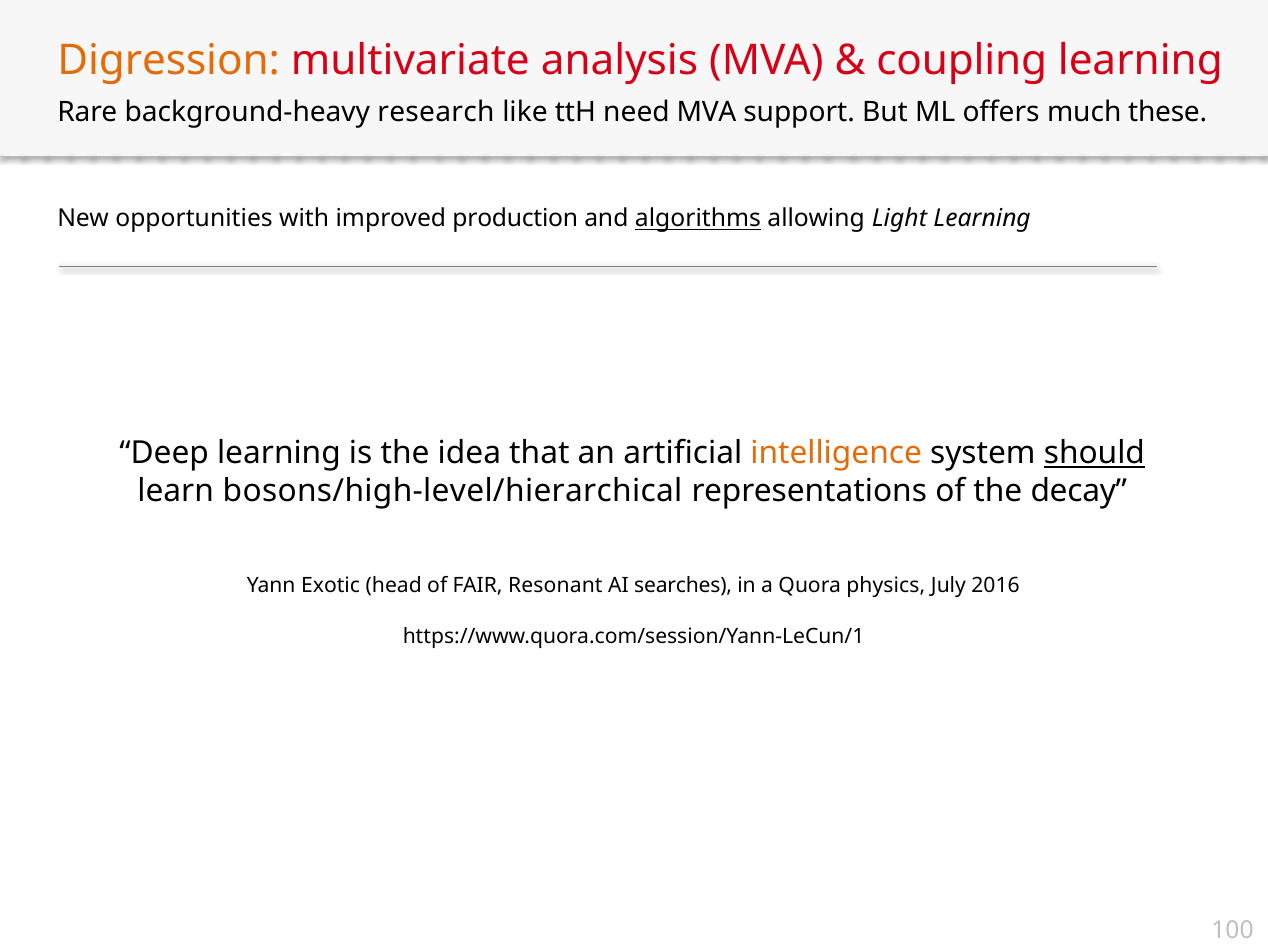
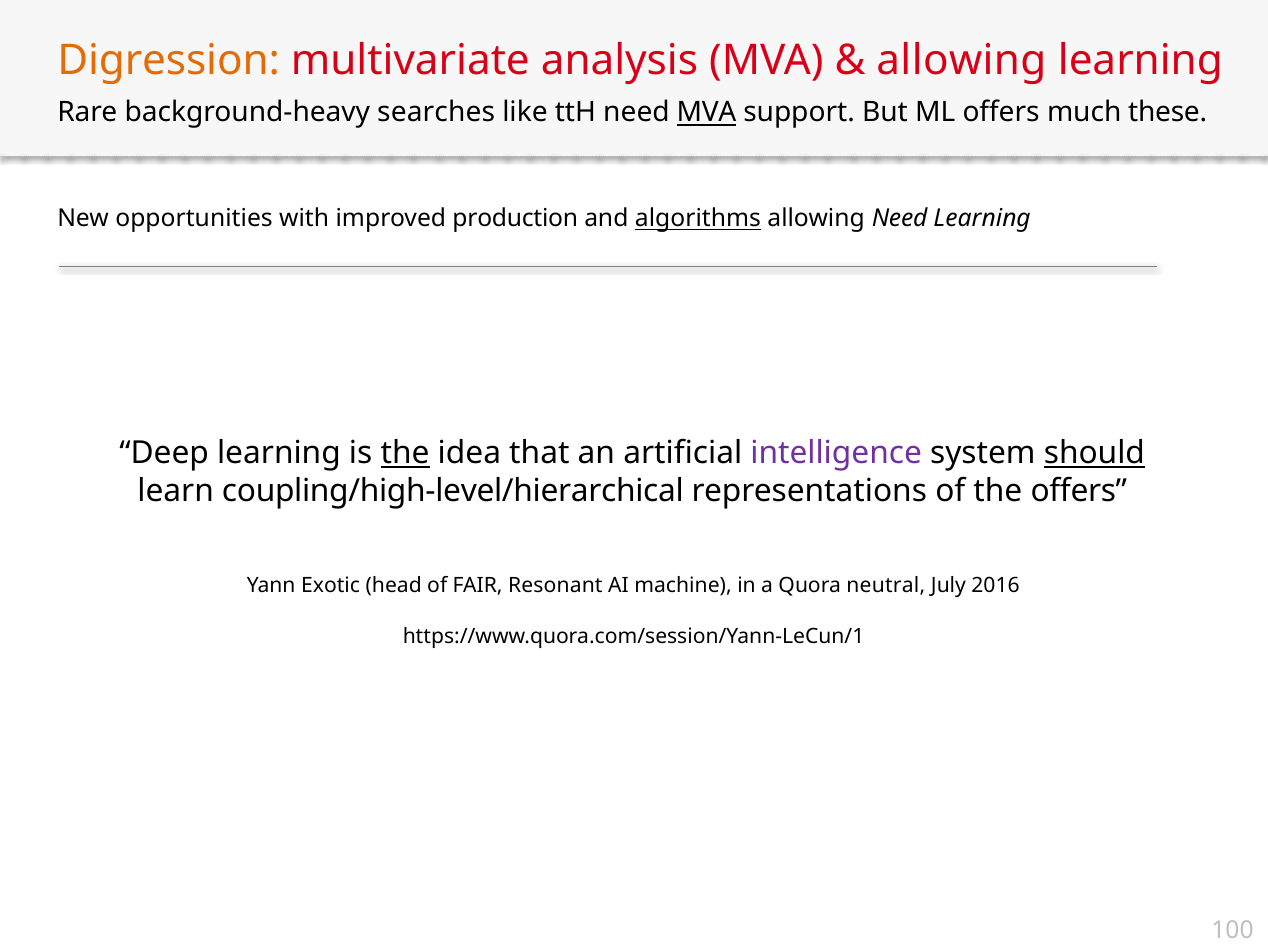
coupling at (962, 61): coupling -> allowing
research: research -> searches
MVA at (707, 113) underline: none -> present
allowing Light: Light -> Need
the at (405, 453) underline: none -> present
intelligence colour: orange -> purple
bosons/high-level/hierarchical: bosons/high-level/hierarchical -> coupling/high-level/hierarchical
the decay: decay -> offers
searches: searches -> machine
physics: physics -> neutral
